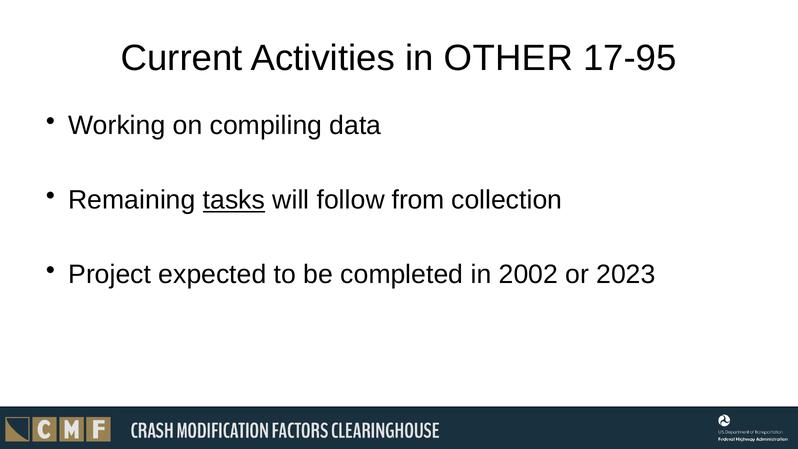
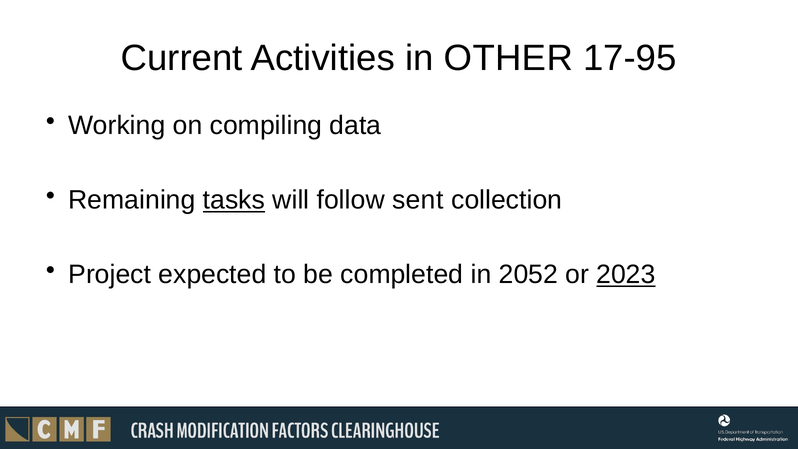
from: from -> sent
2002: 2002 -> 2052
2023 underline: none -> present
